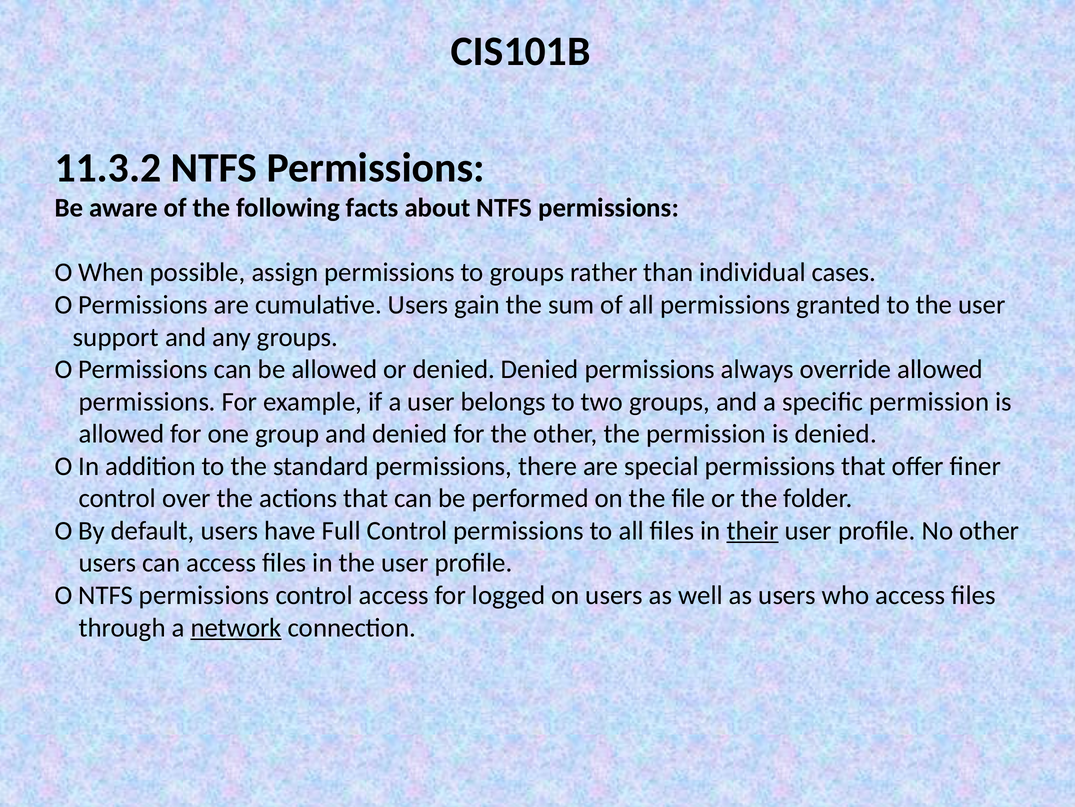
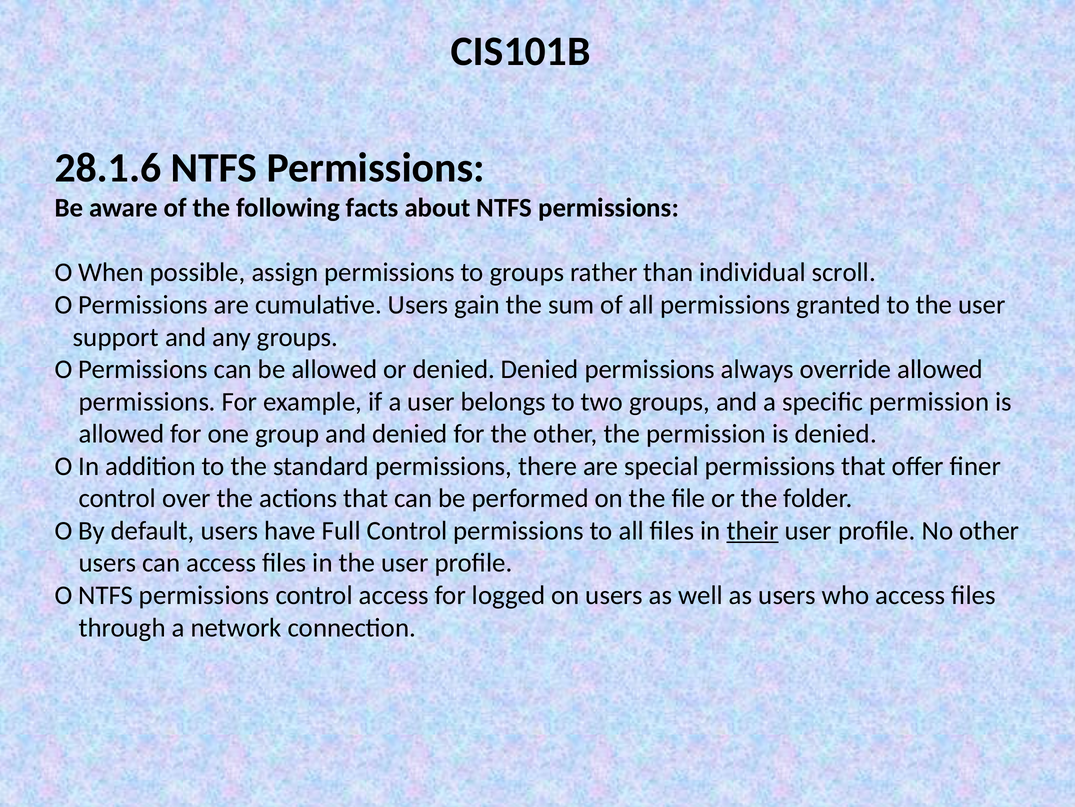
11.3.2: 11.3.2 -> 28.1.6
cases: cases -> scroll
network underline: present -> none
